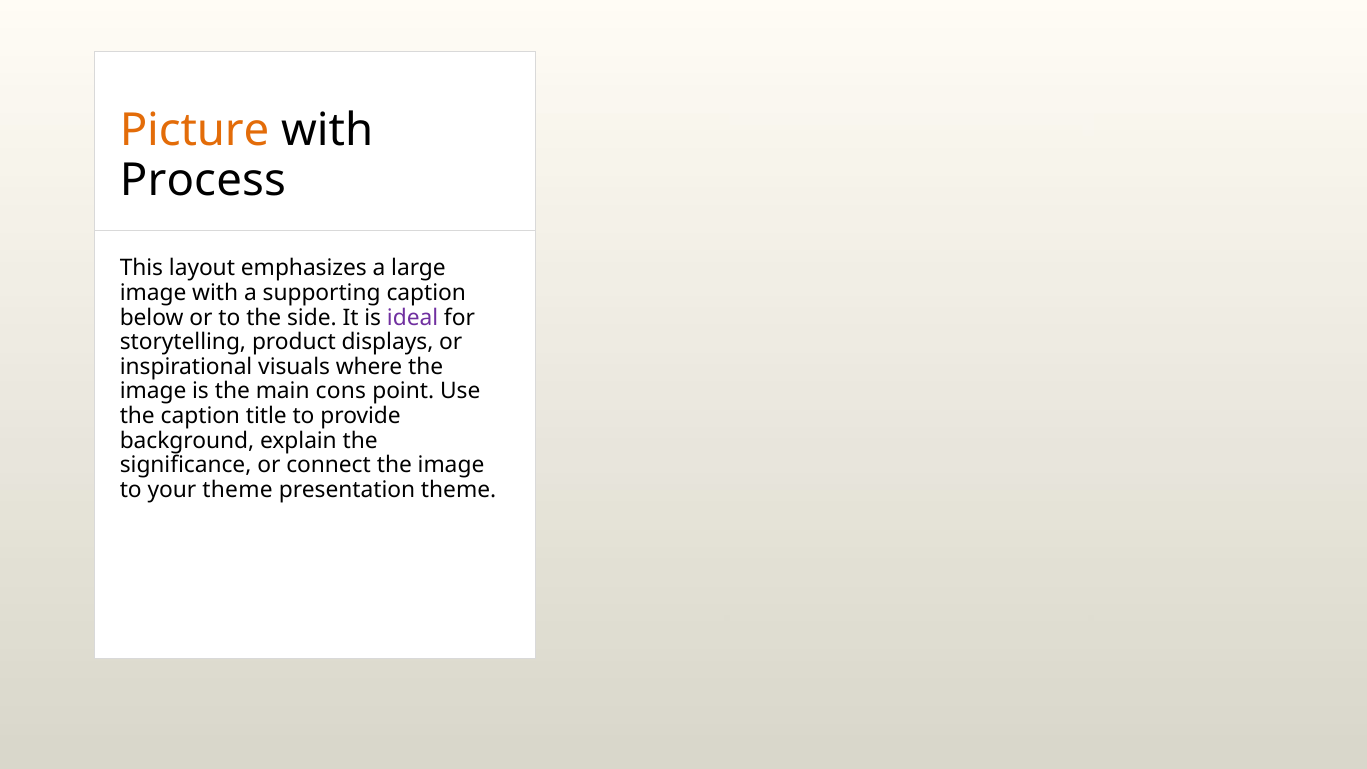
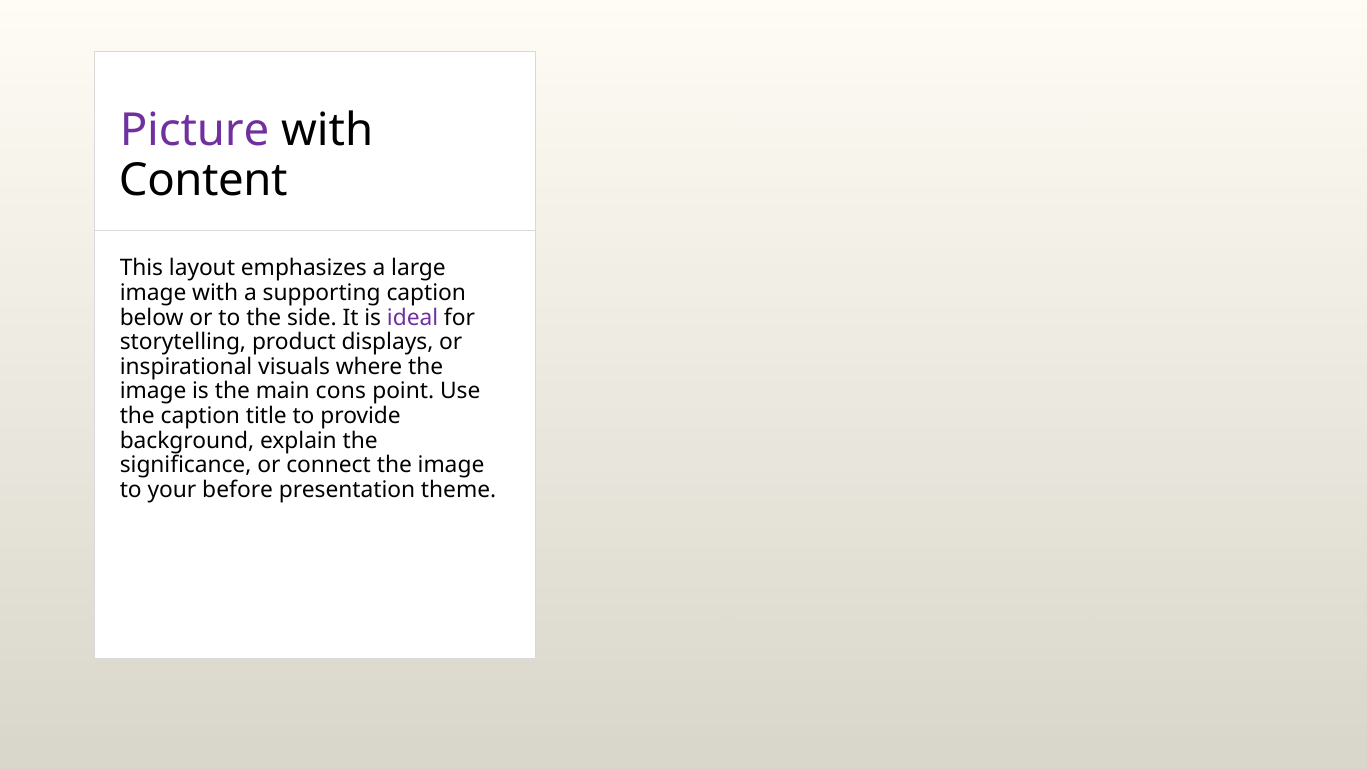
Picture colour: orange -> purple
Process: Process -> Content
your theme: theme -> before
